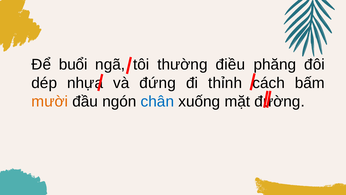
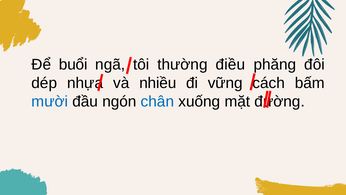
đứng: đứng -> nhiều
thỉnh: thỉnh -> vững
mười colour: orange -> blue
